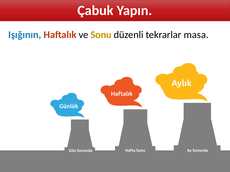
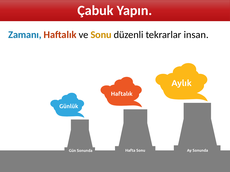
Işığının: Işığının -> Zamanı
masa: masa -> insan
